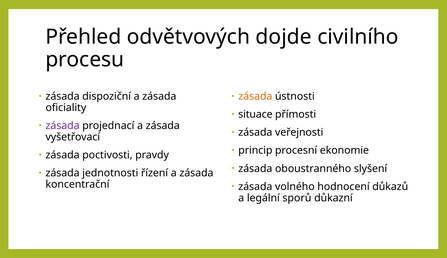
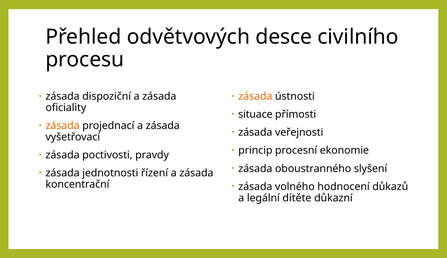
dojde: dojde -> desce
zásada at (63, 126) colour: purple -> orange
sporů: sporů -> dítěte
